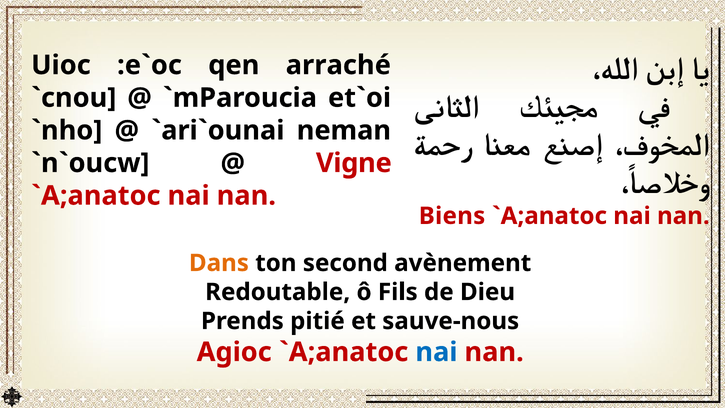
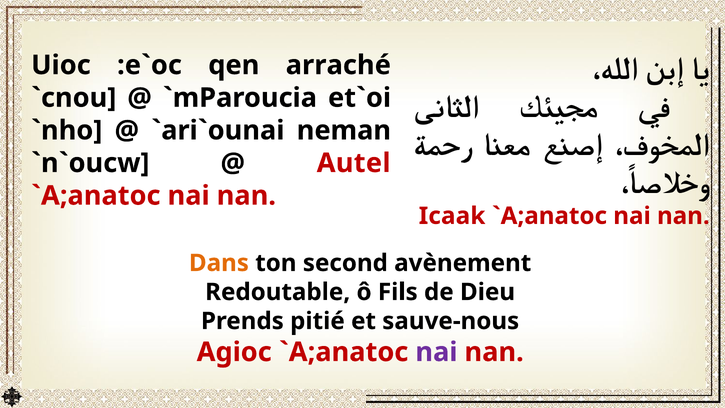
Vigne: Vigne -> Autel
Biens: Biens -> Icaak
nai at (436, 352) colour: blue -> purple
